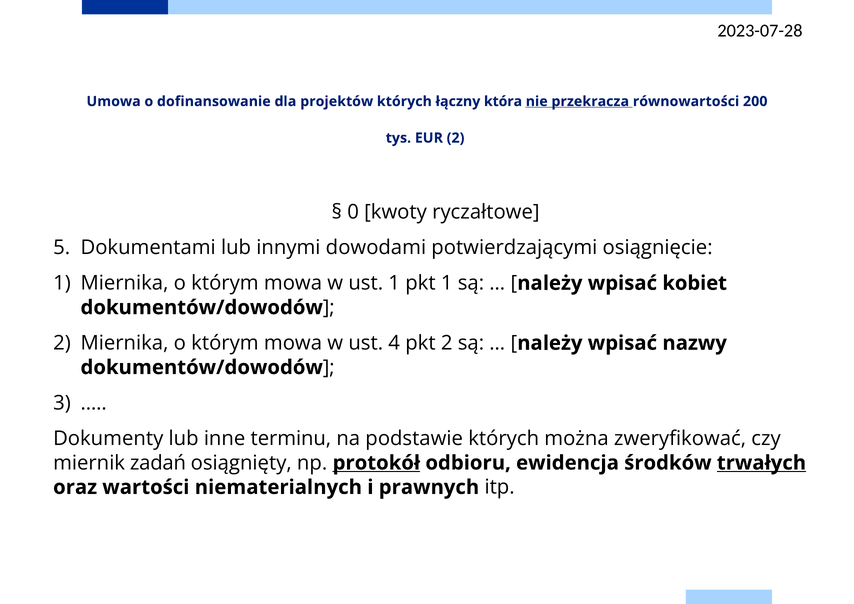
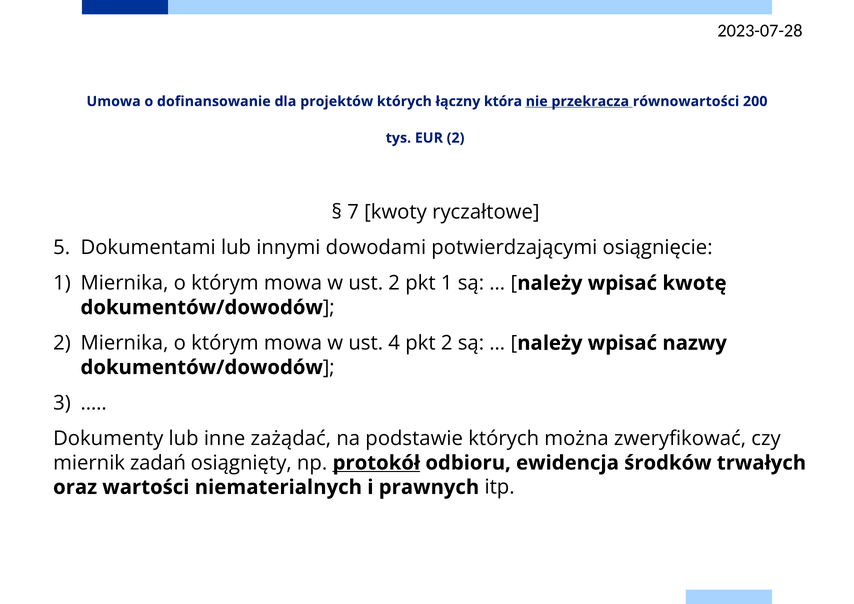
0: 0 -> 7
ust 1: 1 -> 2
kobiet: kobiet -> kwotę
terminu: terminu -> zażądać
trwałych underline: present -> none
